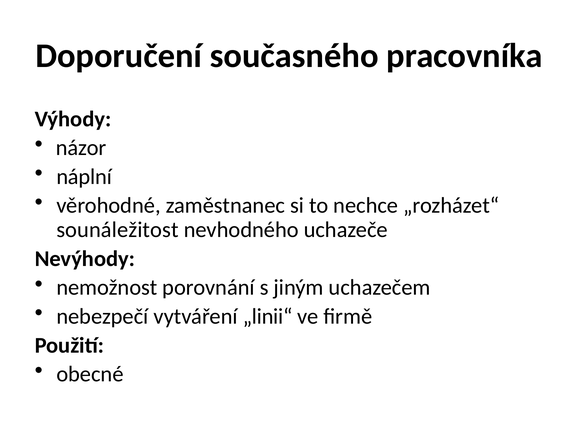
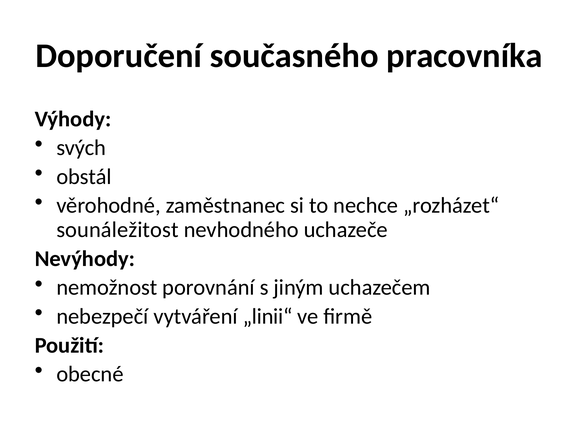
názor: názor -> svých
náplní: náplní -> obstál
